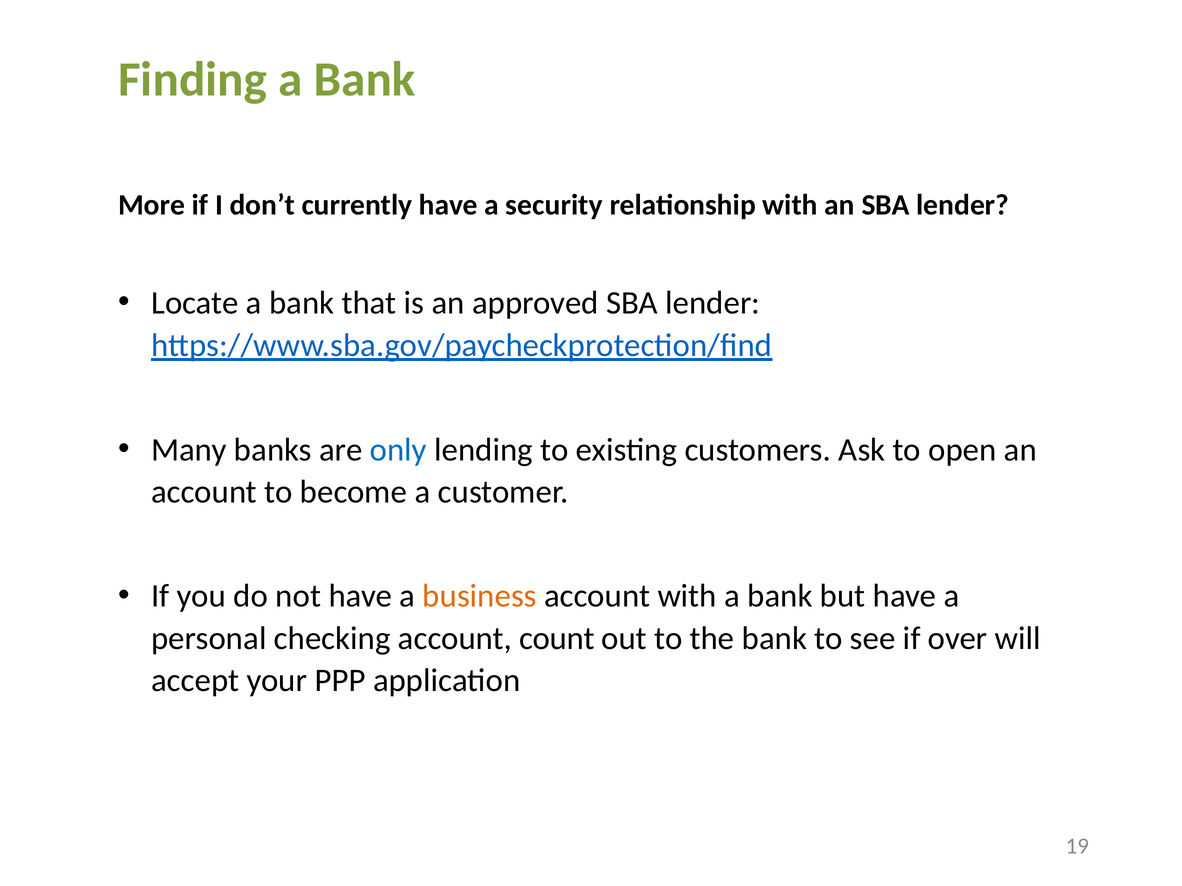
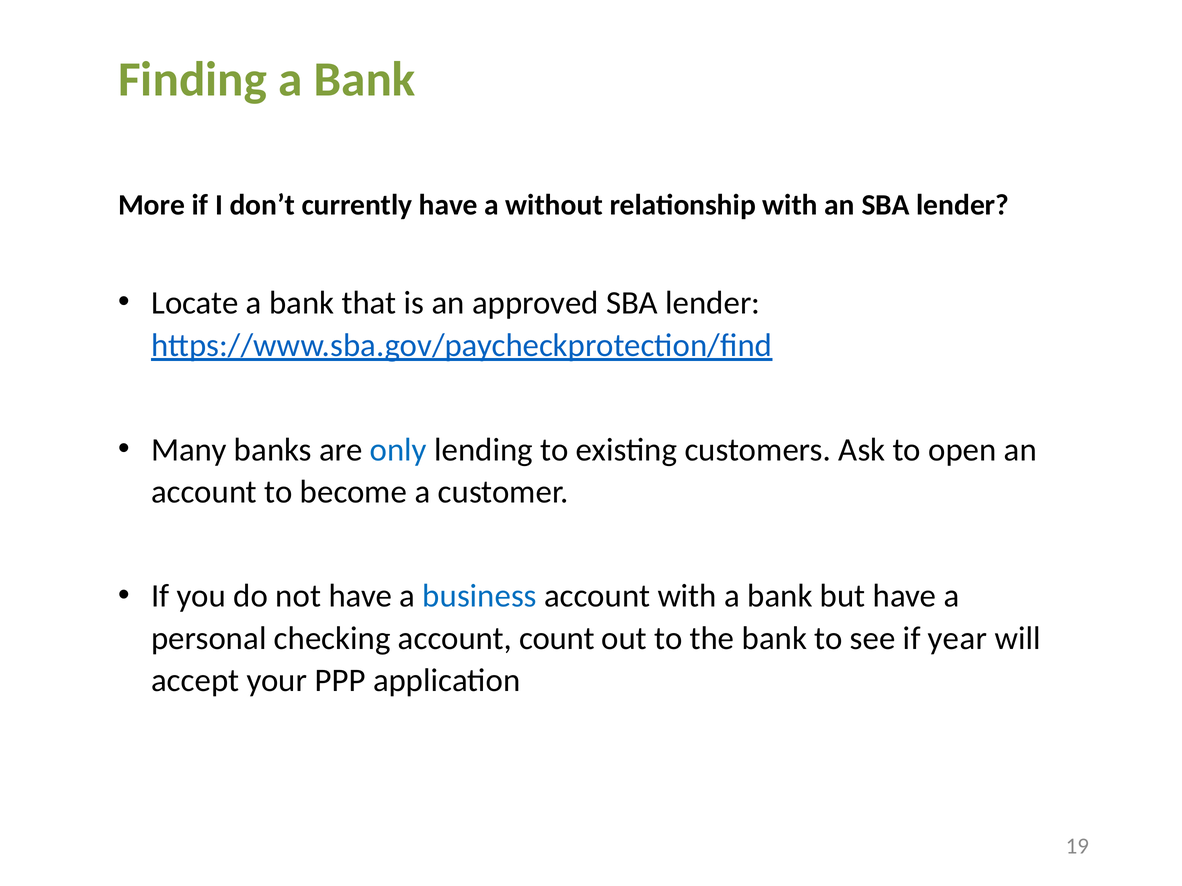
security: security -> without
business colour: orange -> blue
over: over -> year
